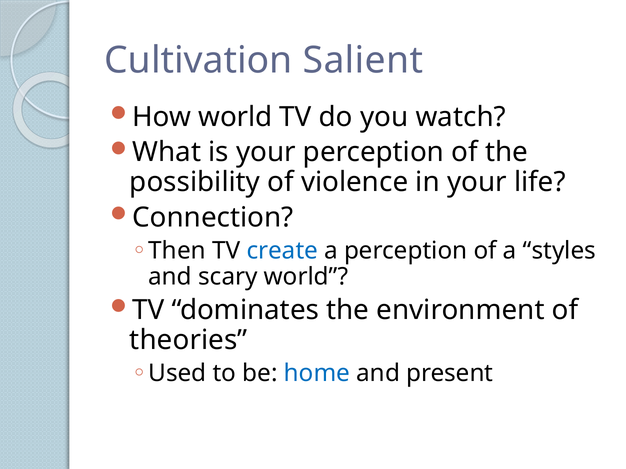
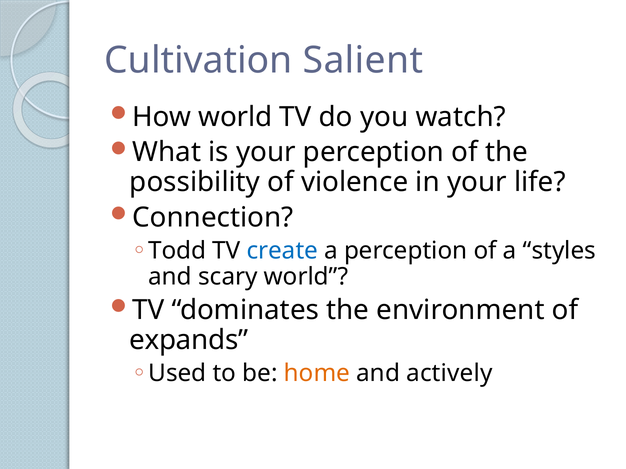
Then: Then -> Todd
theories: theories -> expands
home colour: blue -> orange
present: present -> actively
